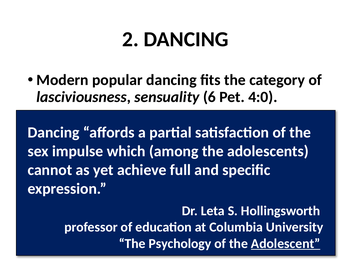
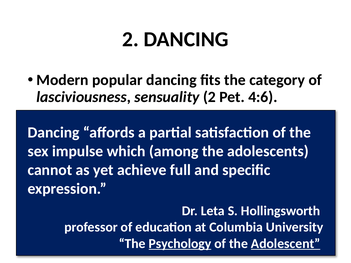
sensuality 6: 6 -> 2
4:0: 4:0 -> 4:6
Psychology underline: none -> present
